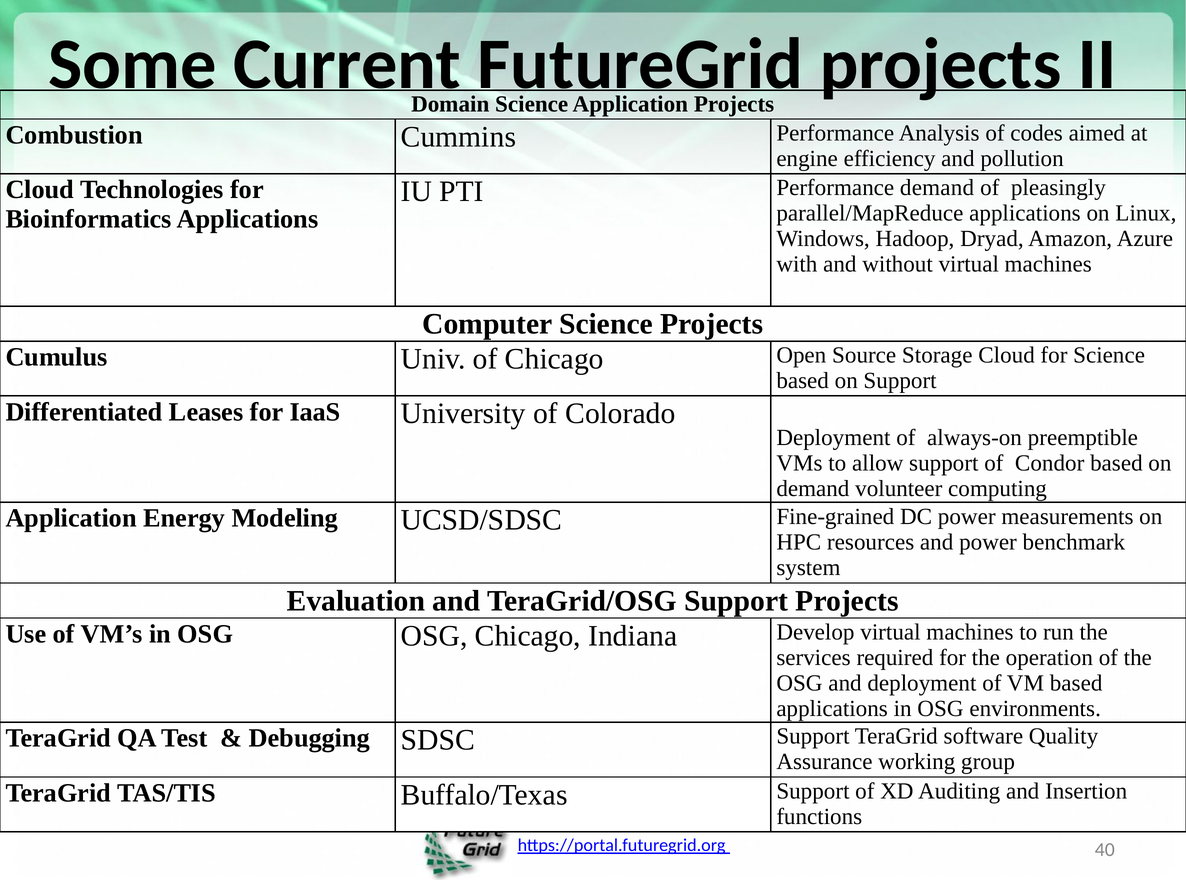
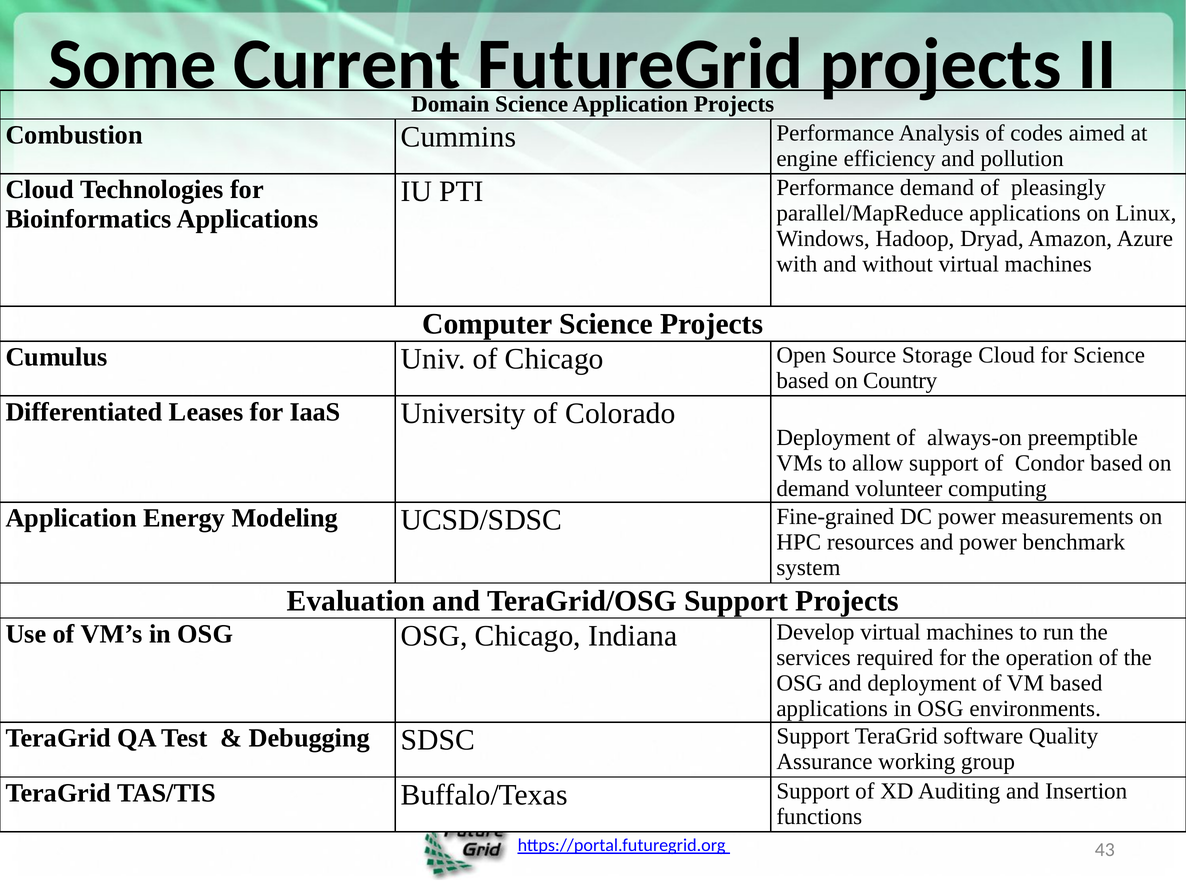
on Support: Support -> Country
40: 40 -> 43
